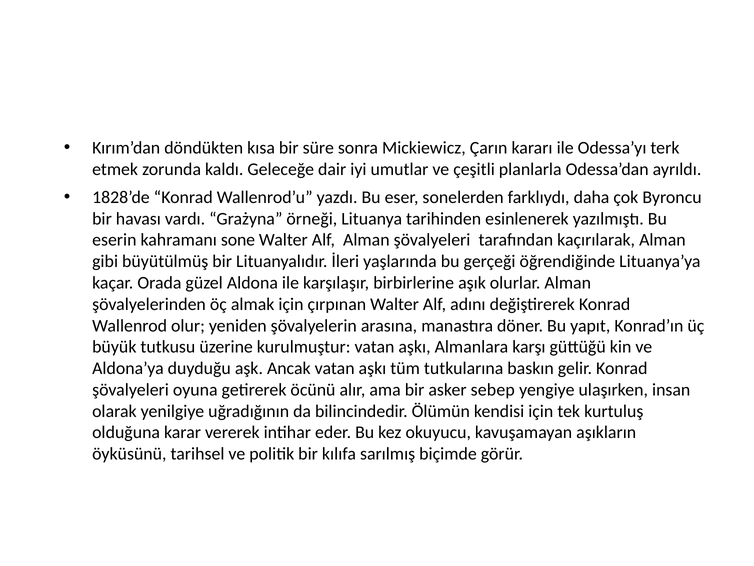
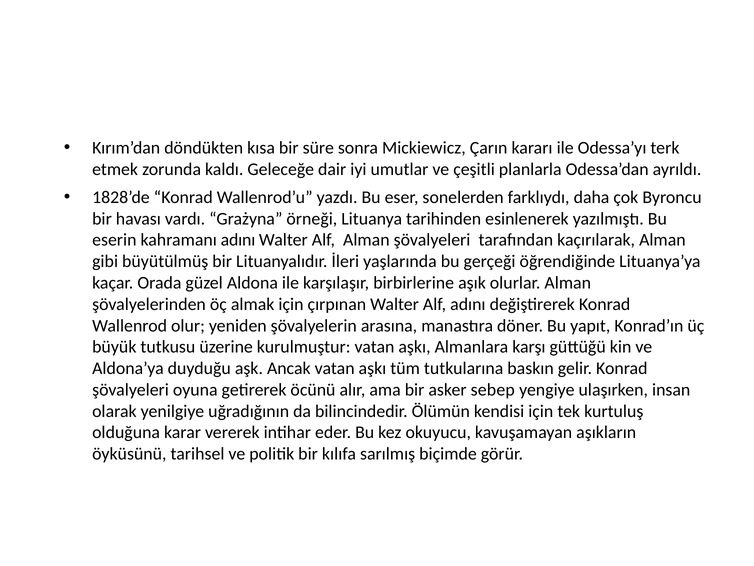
kahramanı sone: sone -> adını
